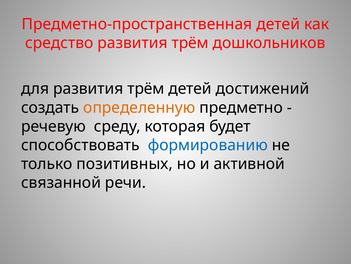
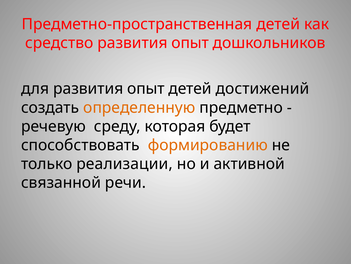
средство развития трём: трём -> опыт
для развития трём: трём -> опыт
формированию colour: blue -> orange
позитивных: позитивных -> реализации
